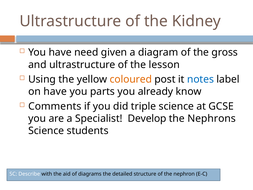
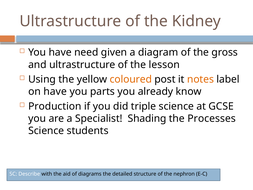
notes colour: blue -> orange
Comments: Comments -> Production
Develop: Develop -> Shading
Nephrons: Nephrons -> Processes
